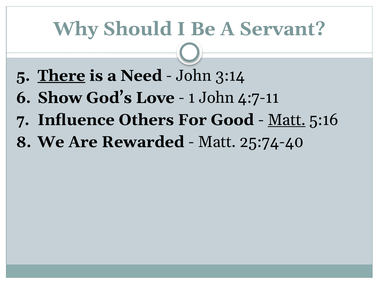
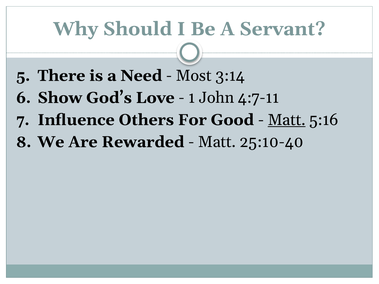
There underline: present -> none
John at (194, 76): John -> Most
25:74-40: 25:74-40 -> 25:10-40
